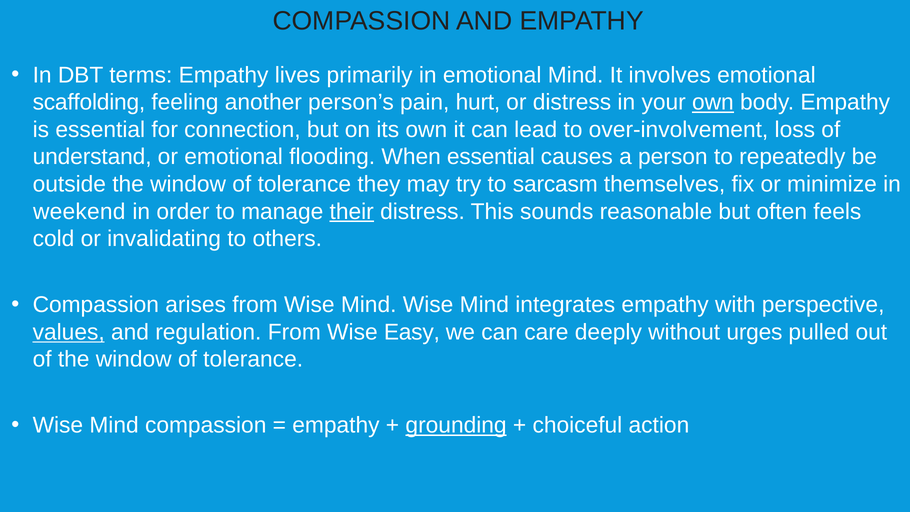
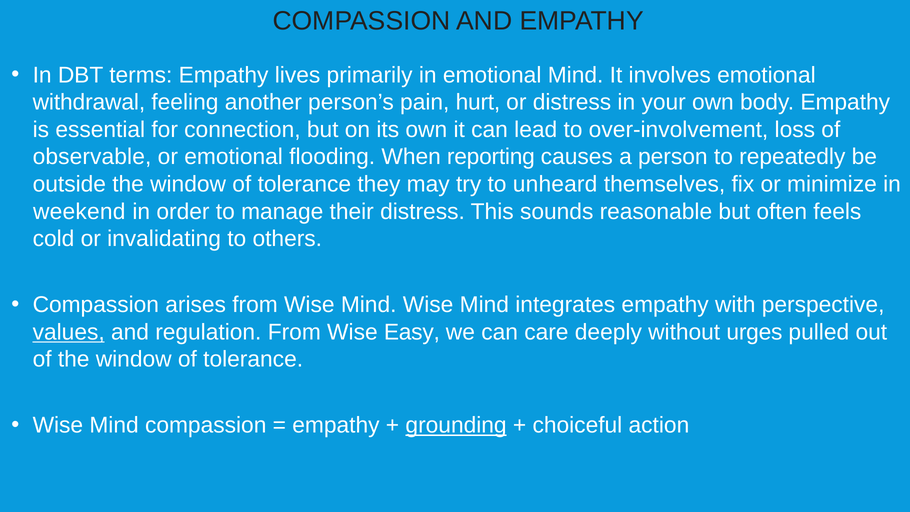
scaffolding: scaffolding -> withdrawal
own at (713, 102) underline: present -> none
understand: understand -> observable
When essential: essential -> reporting
sarcasm: sarcasm -> unheard
their underline: present -> none
